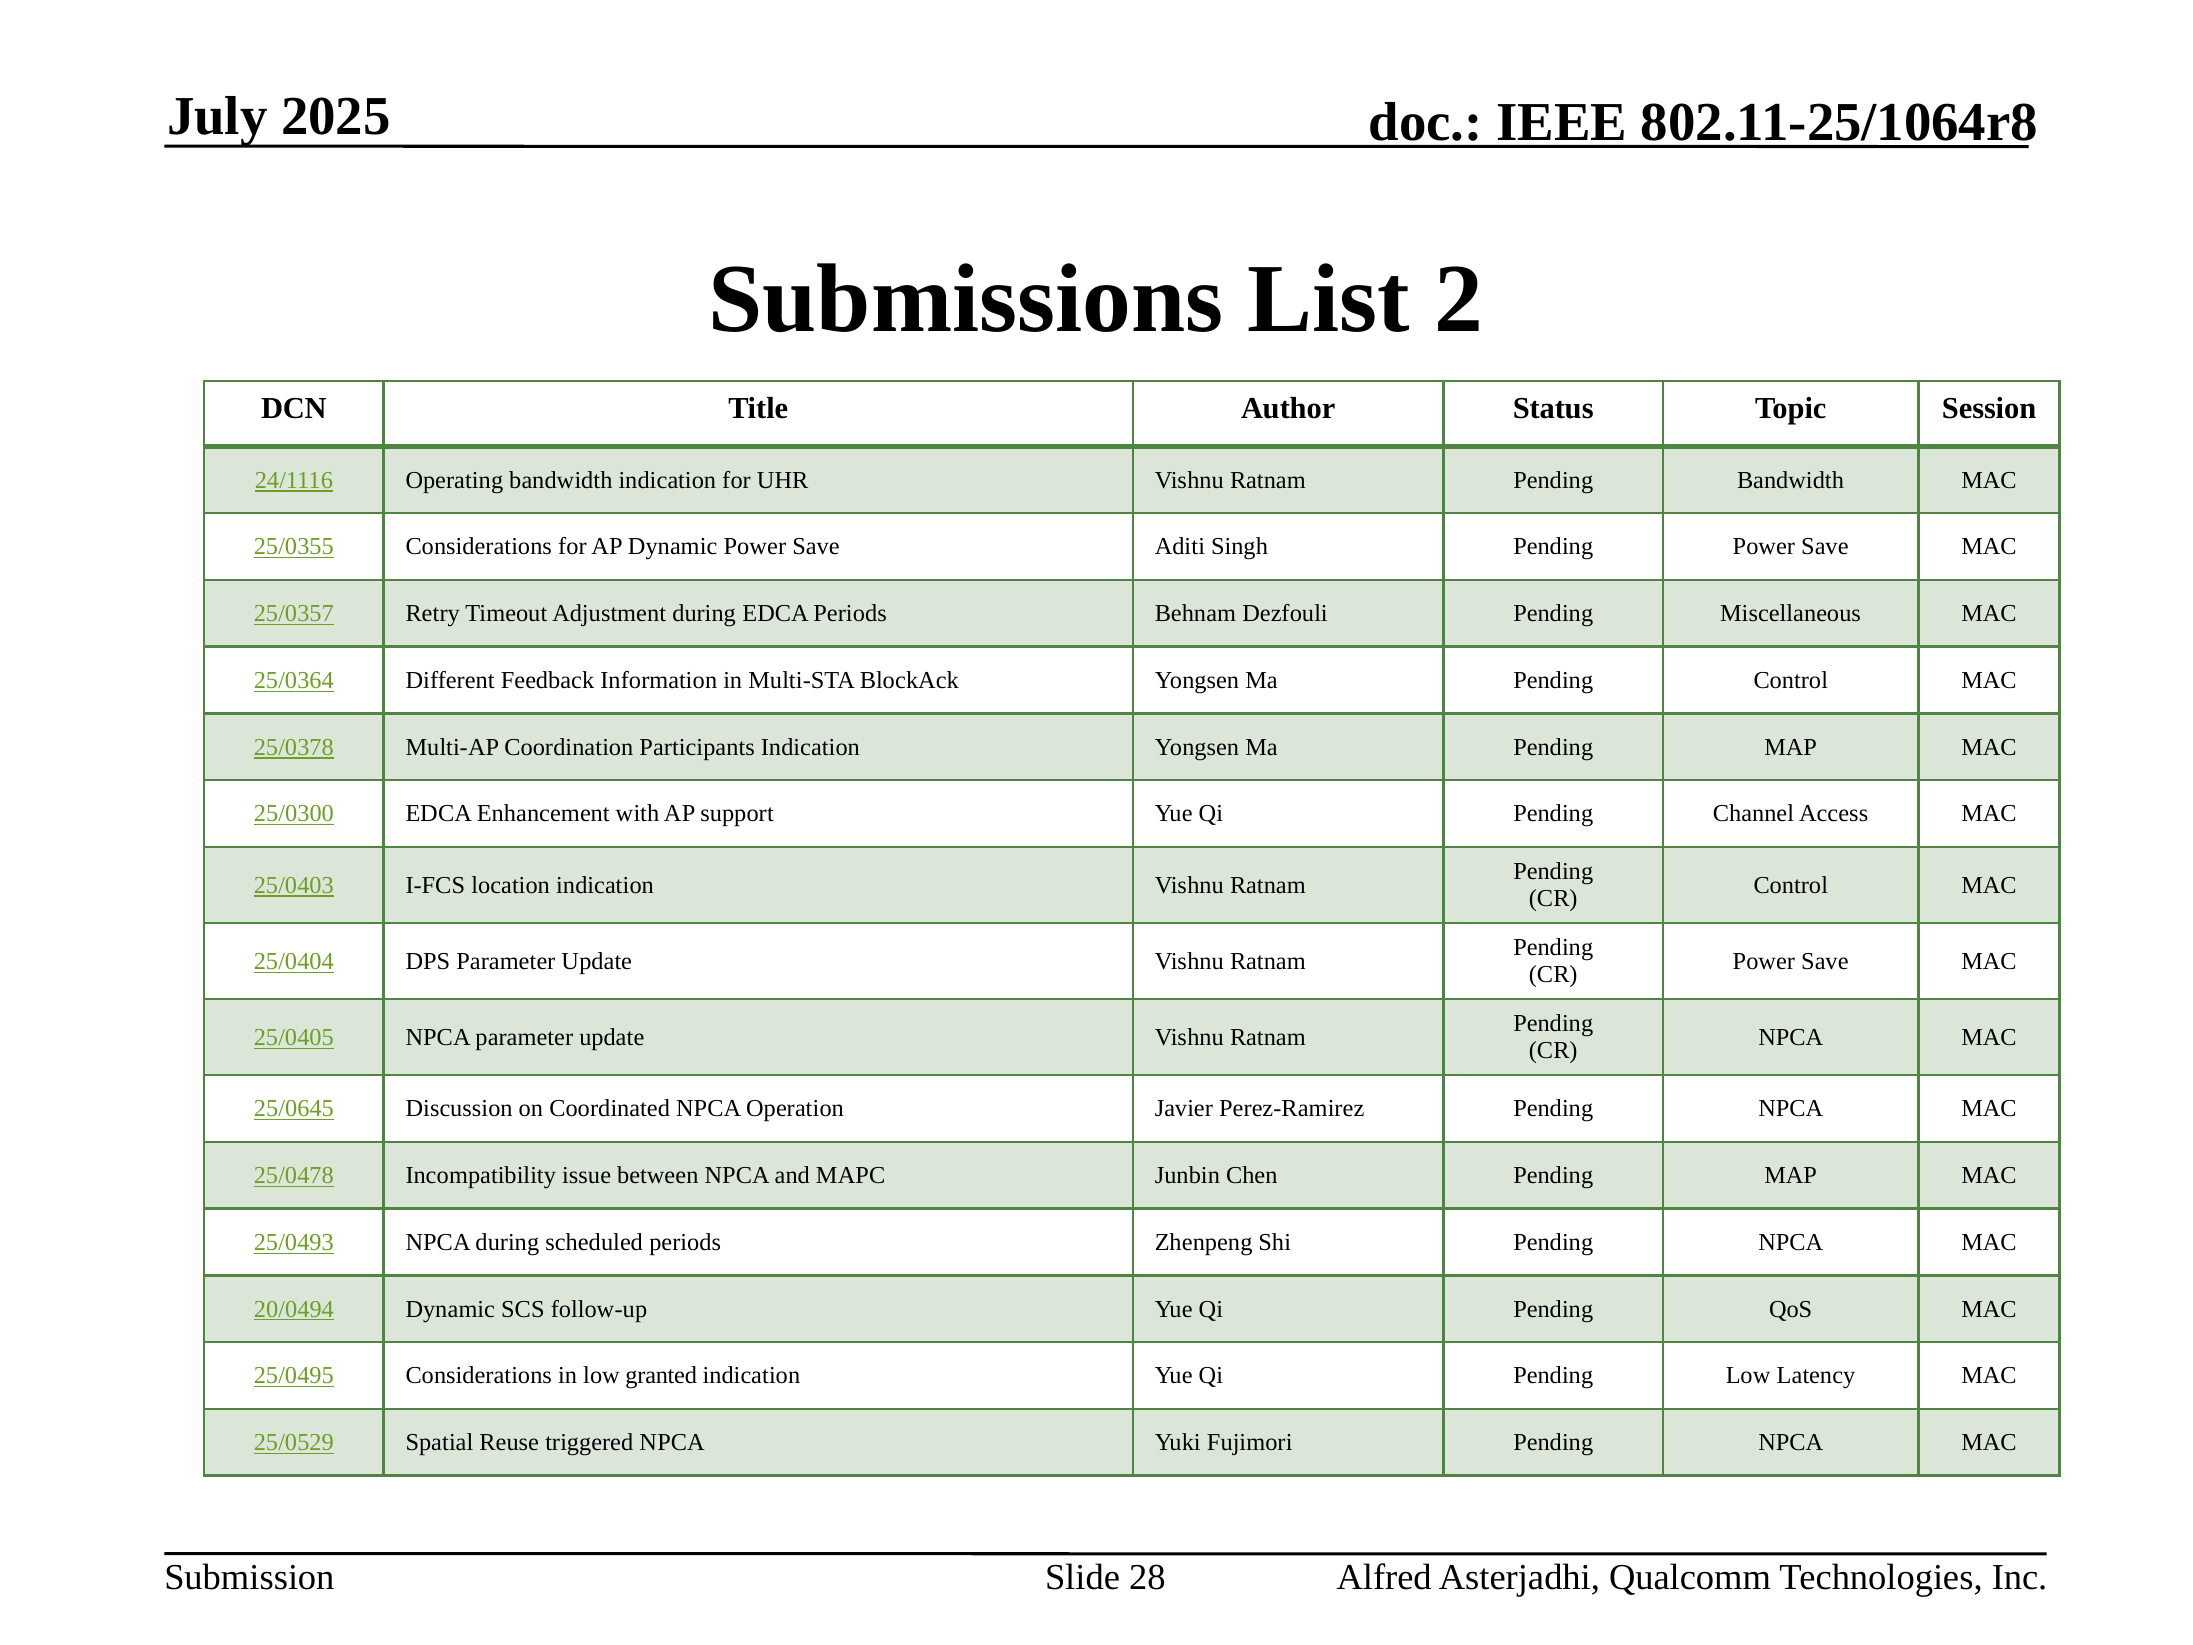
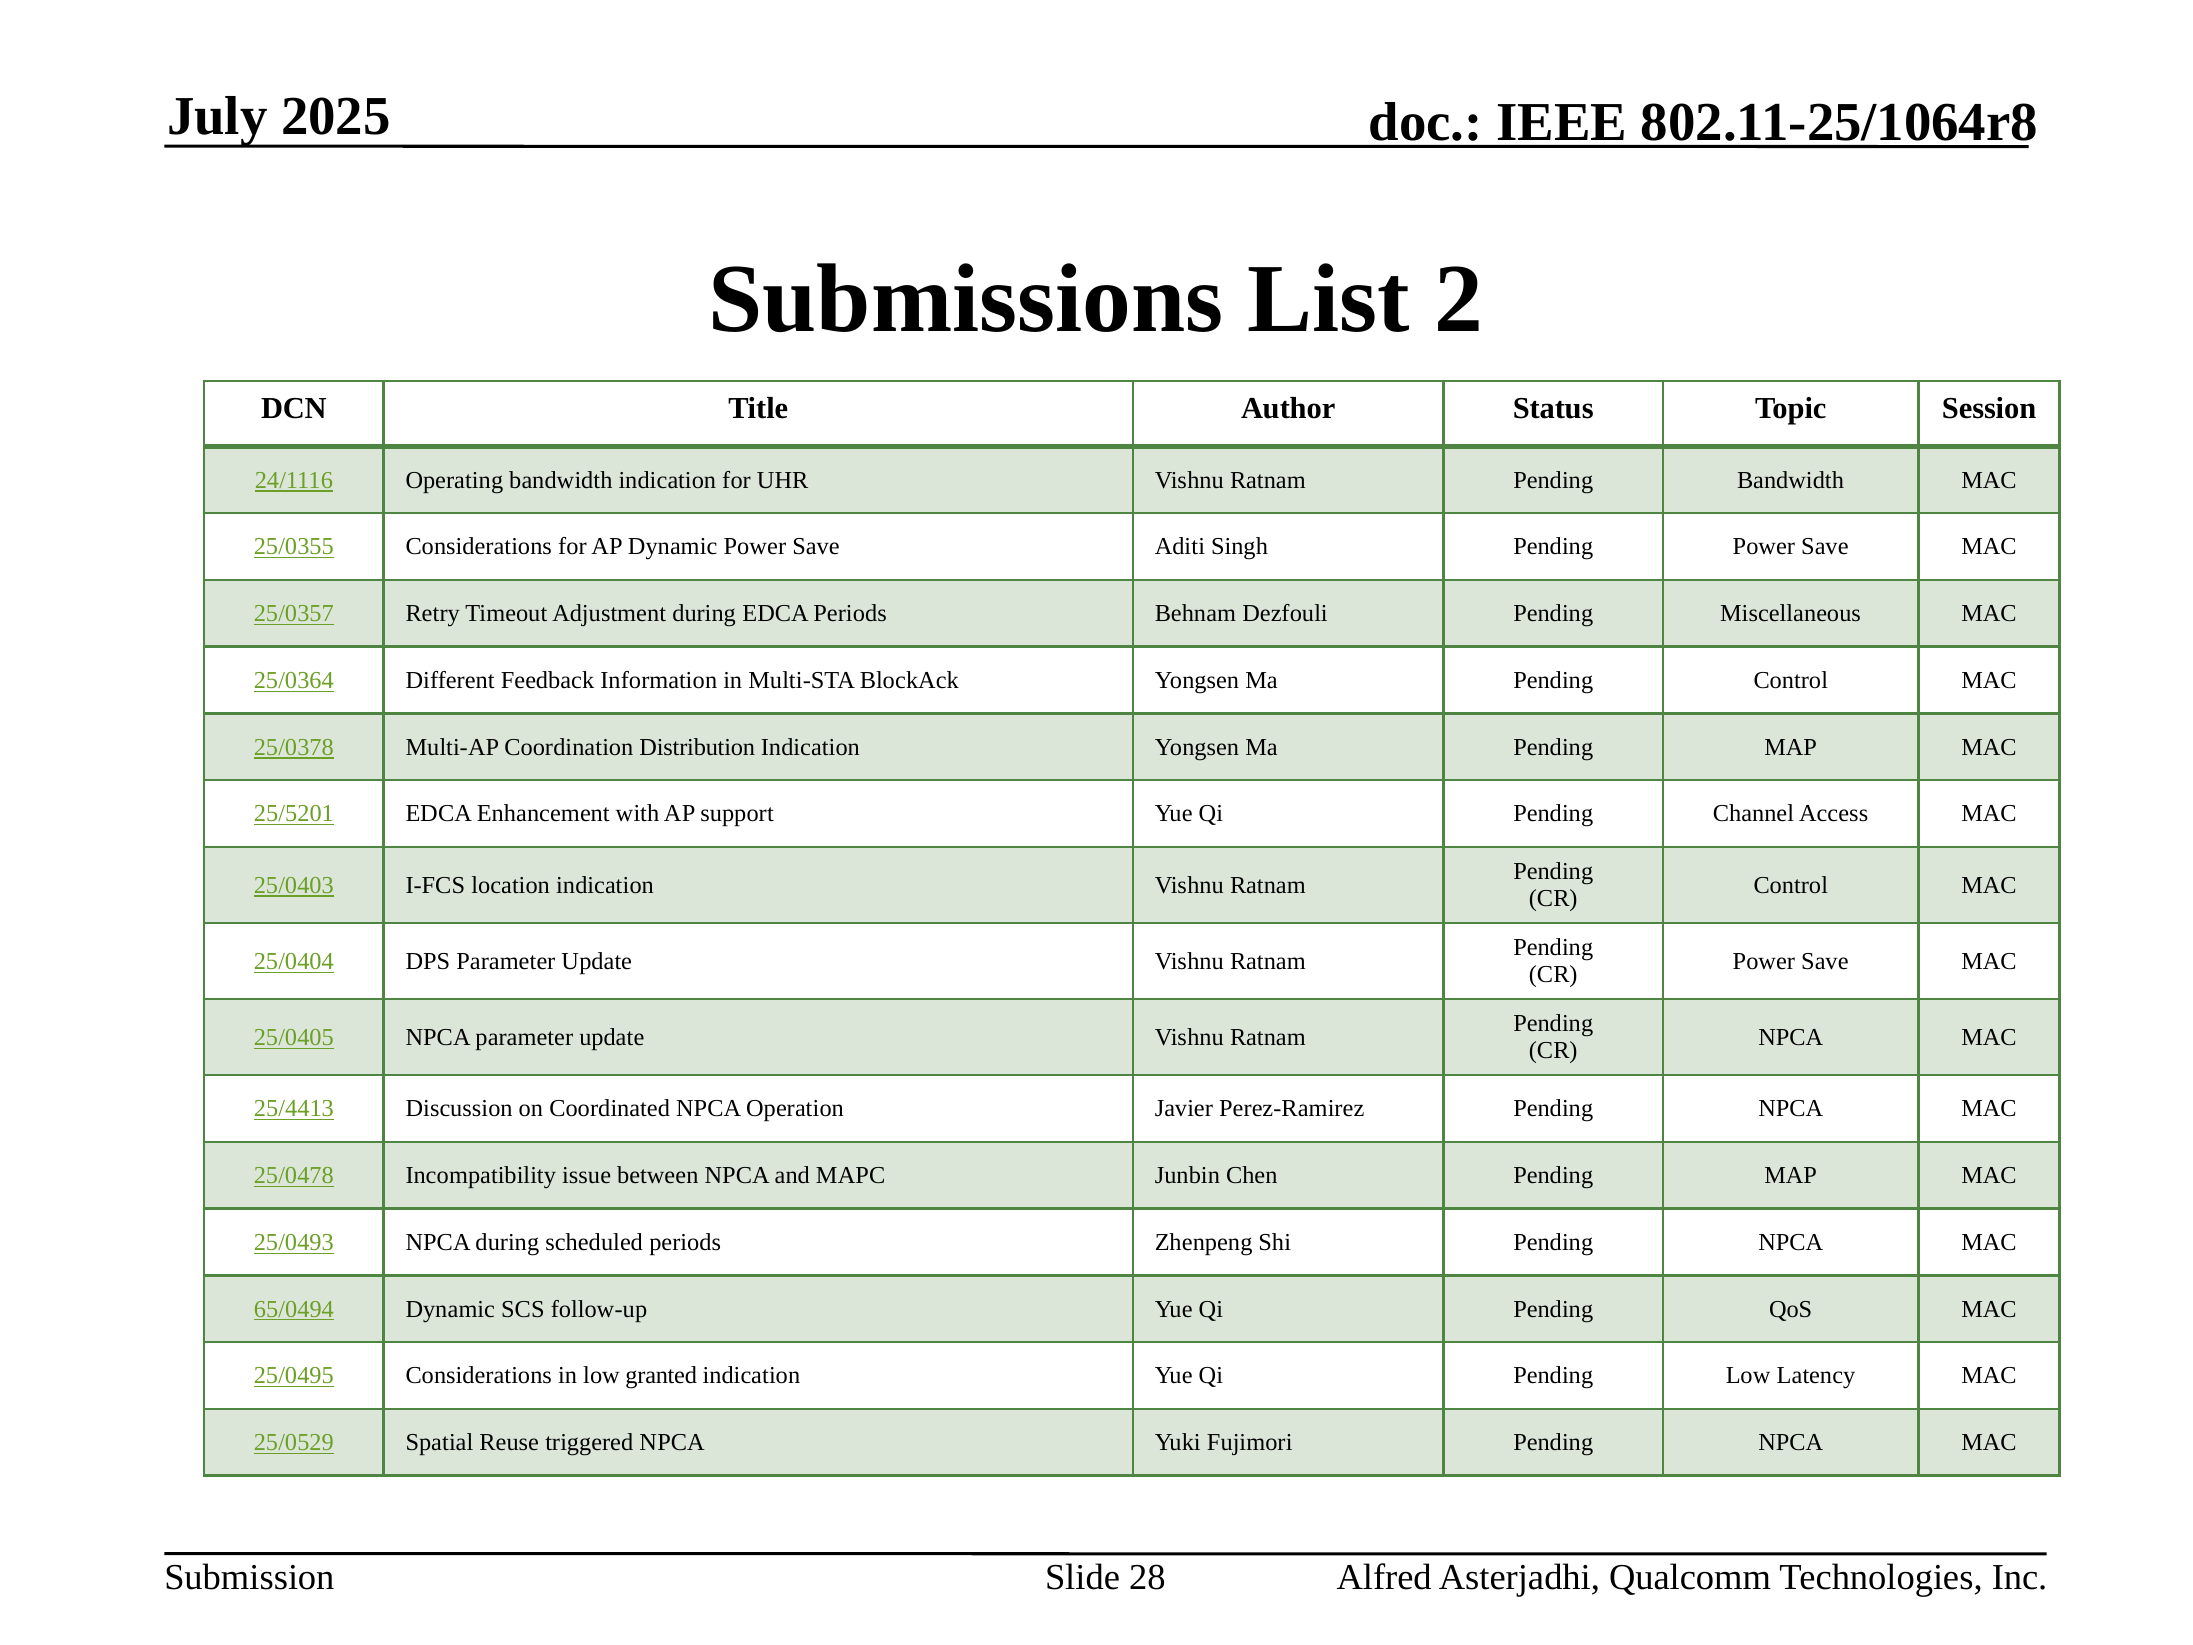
Participants: Participants -> Distribution
25/0300: 25/0300 -> 25/5201
25/0645: 25/0645 -> 25/4413
20/0494: 20/0494 -> 65/0494
